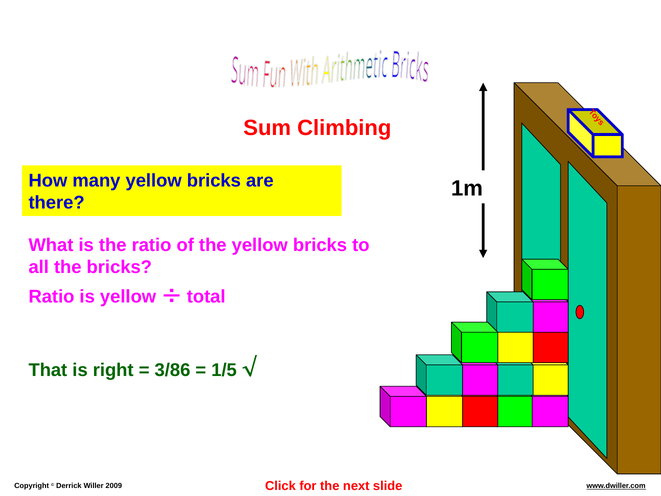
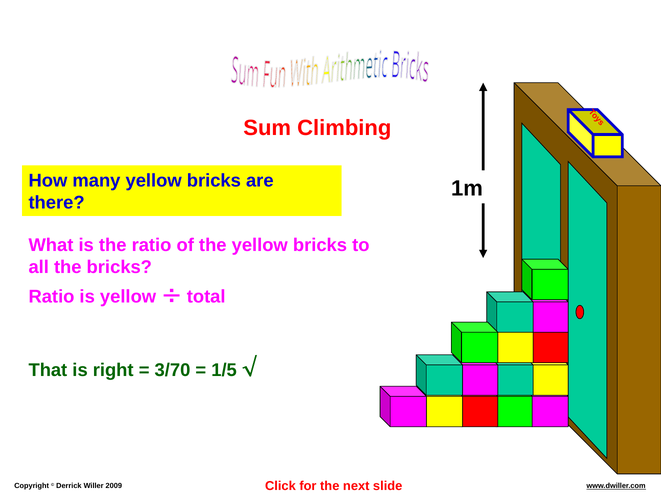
3/86: 3/86 -> 3/70
